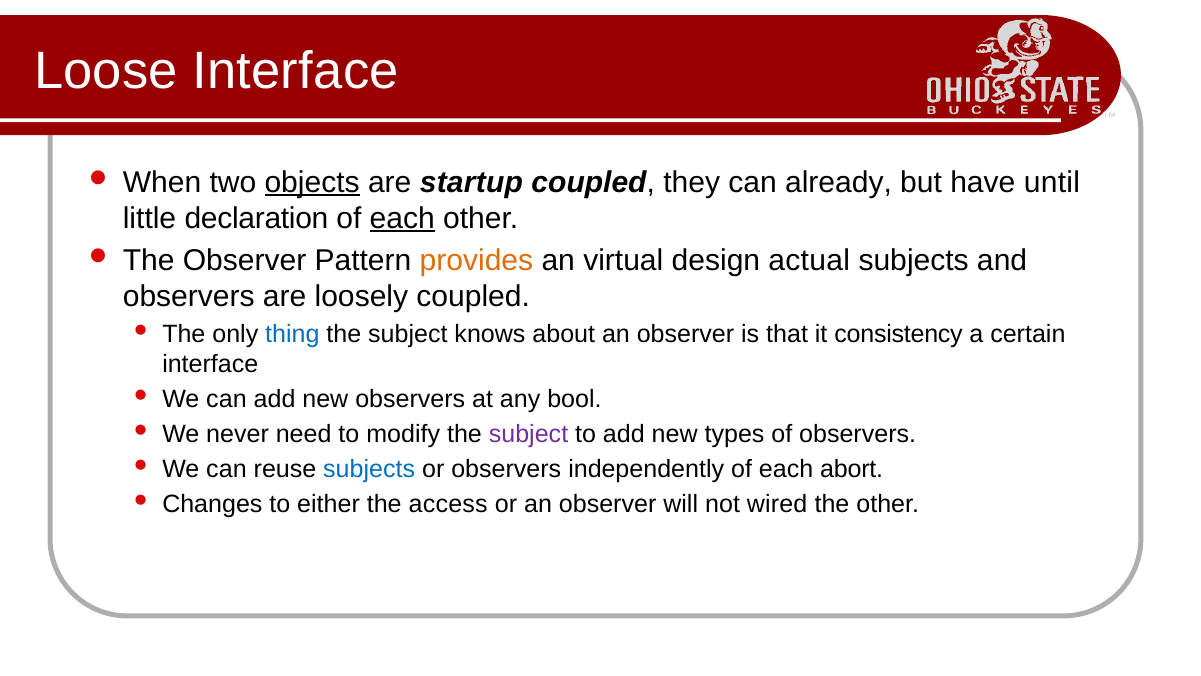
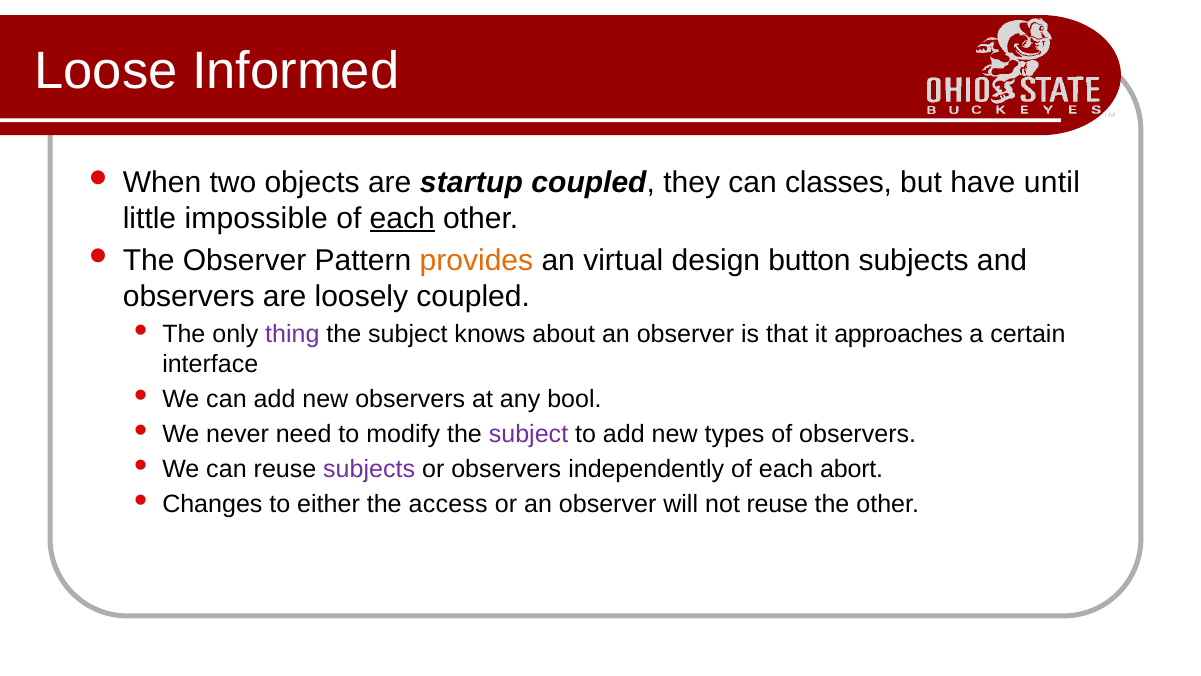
Loose Interface: Interface -> Informed
objects underline: present -> none
already: already -> classes
declaration: declaration -> impossible
actual: actual -> button
thing colour: blue -> purple
consistency: consistency -> approaches
subjects at (369, 469) colour: blue -> purple
not wired: wired -> reuse
